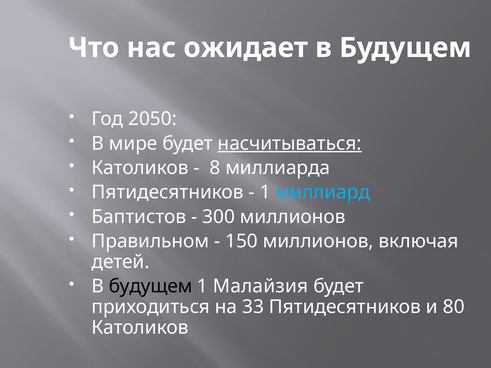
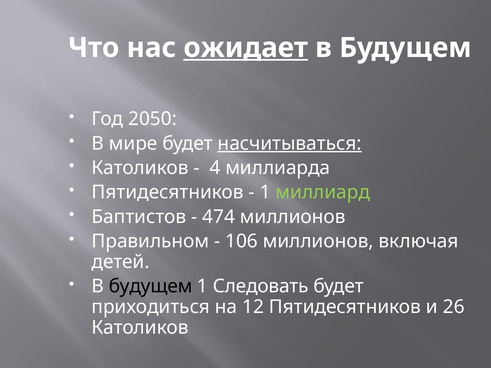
ожидает underline: none -> present
8: 8 -> 4
миллиард colour: light blue -> light green
300: 300 -> 474
150: 150 -> 106
Малайзия: Малайзия -> Следовать
33: 33 -> 12
80: 80 -> 26
